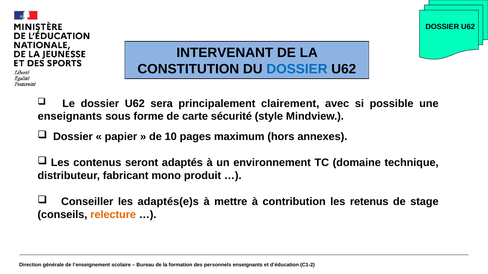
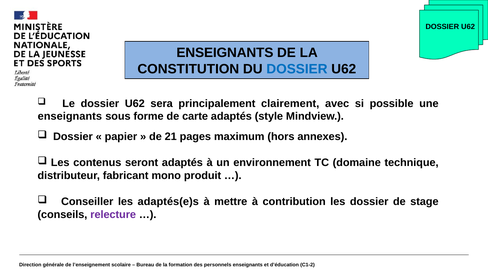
INTERVENANT at (225, 53): INTERVENANT -> ENSEIGNANTS
carte sécurité: sécurité -> adaptés
10: 10 -> 21
les retenus: retenus -> dossier
relecture colour: orange -> purple
